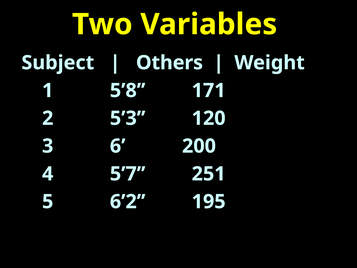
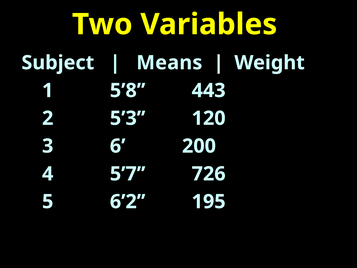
Others: Others -> Means
171: 171 -> 443
251: 251 -> 726
